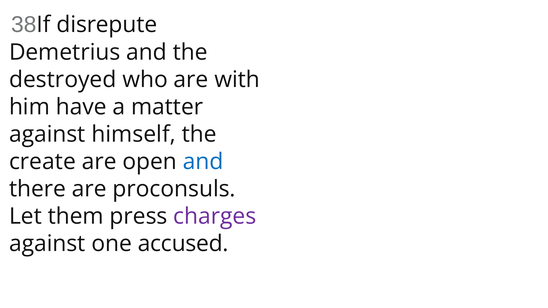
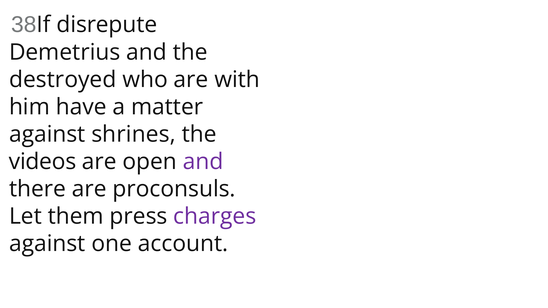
himself: himself -> shrines
create: create -> videos
and at (203, 162) colour: blue -> purple
accused: accused -> account
